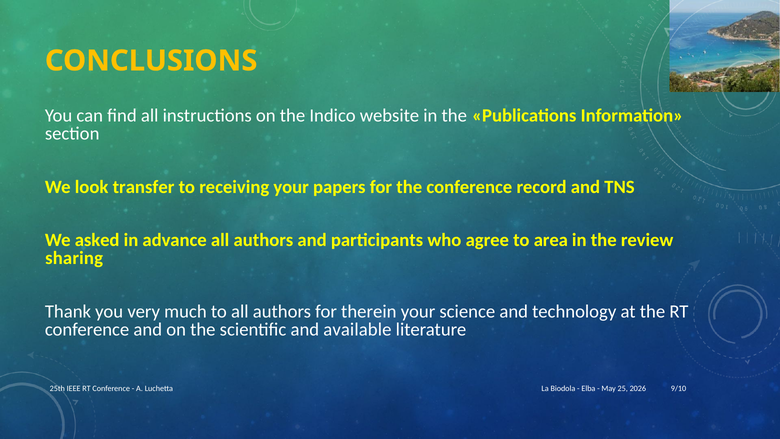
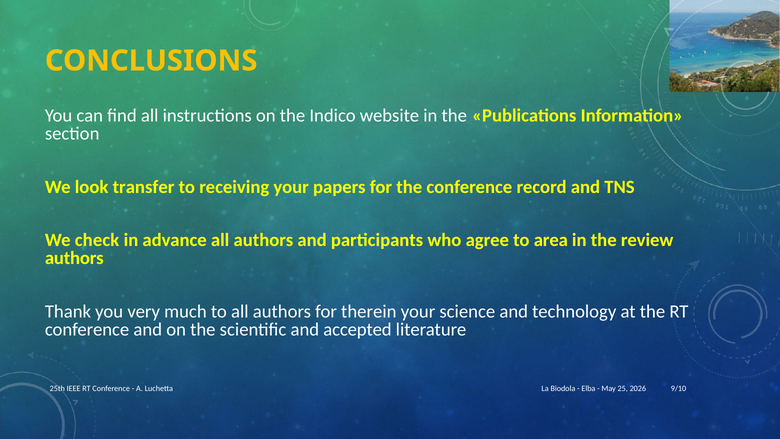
asked: asked -> check
sharing at (74, 258): sharing -> authors
available: available -> accepted
